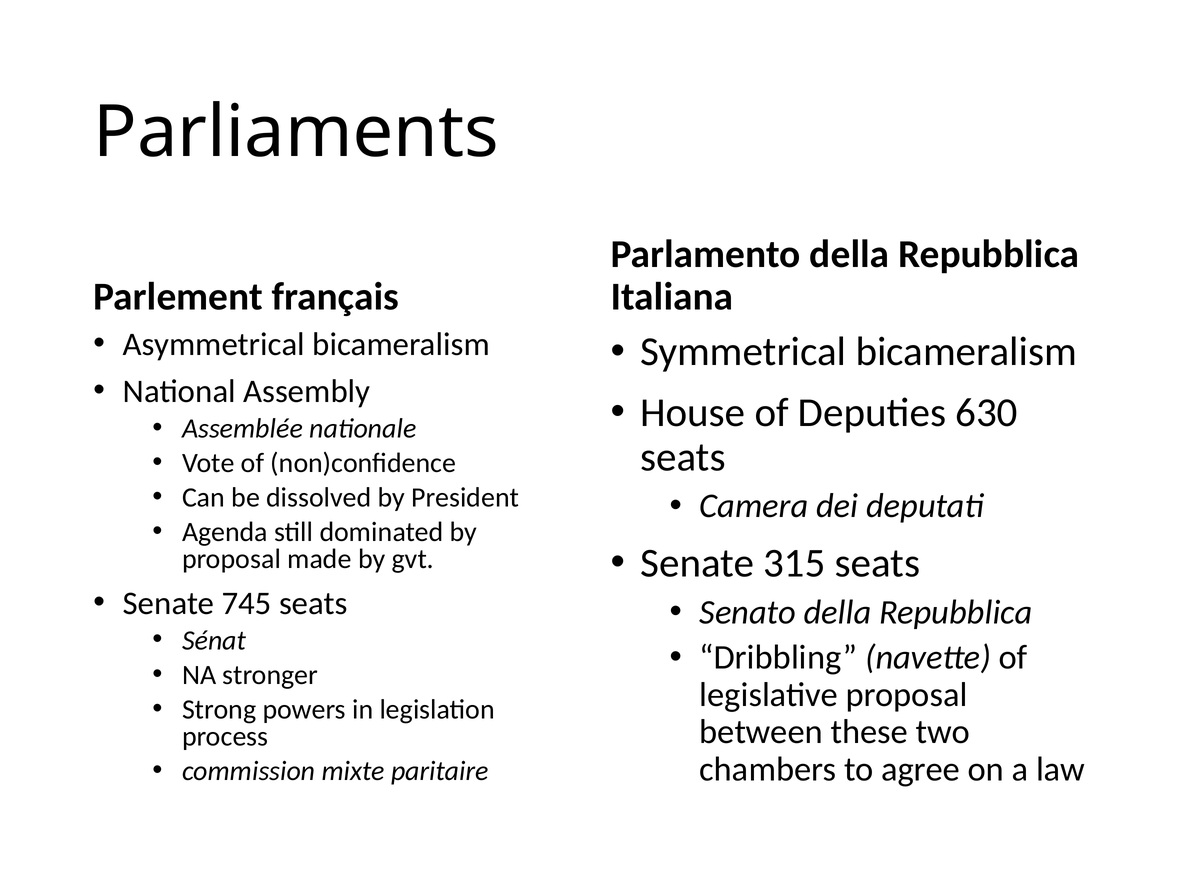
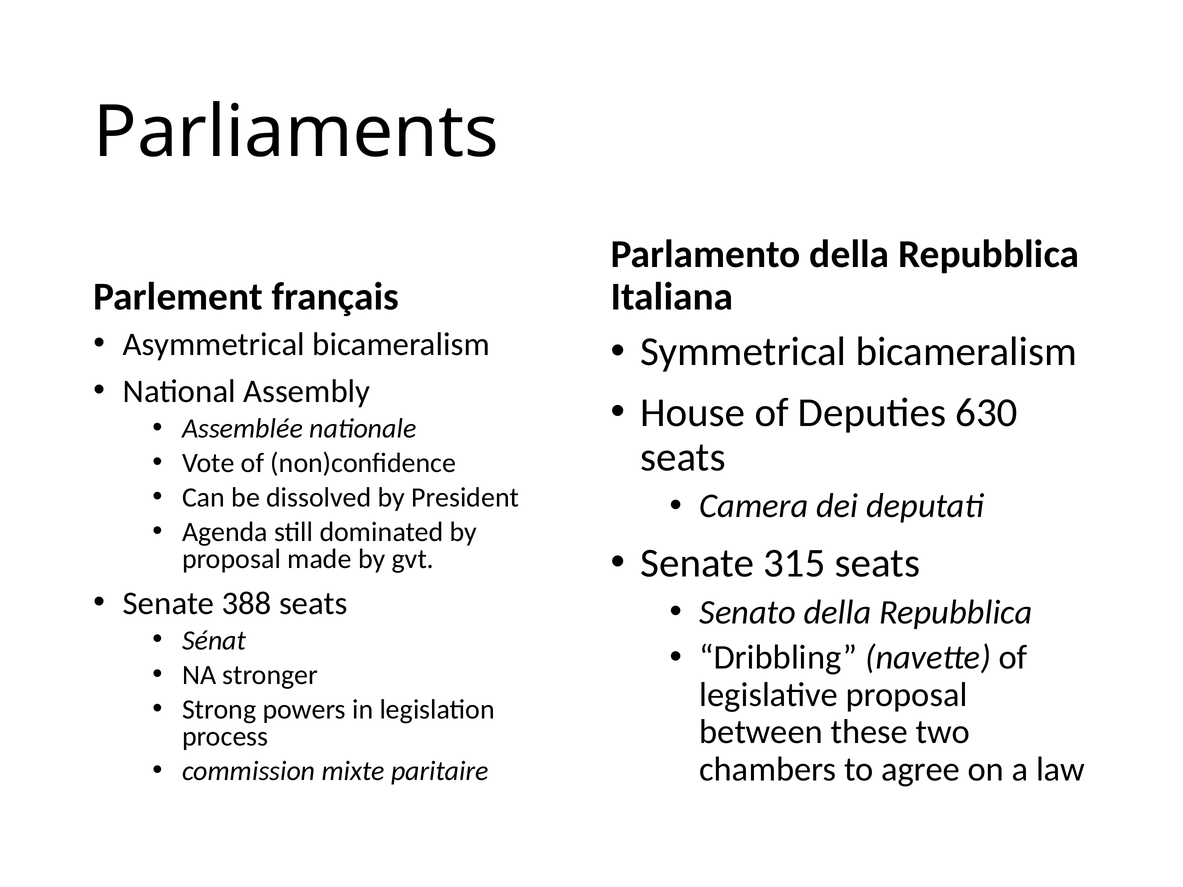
745: 745 -> 388
